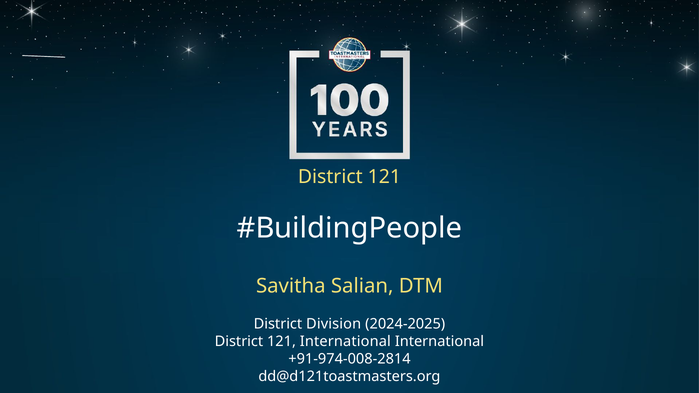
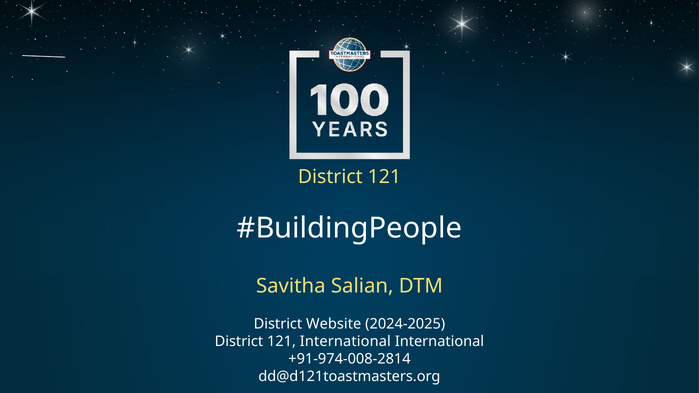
Division: Division -> Website
